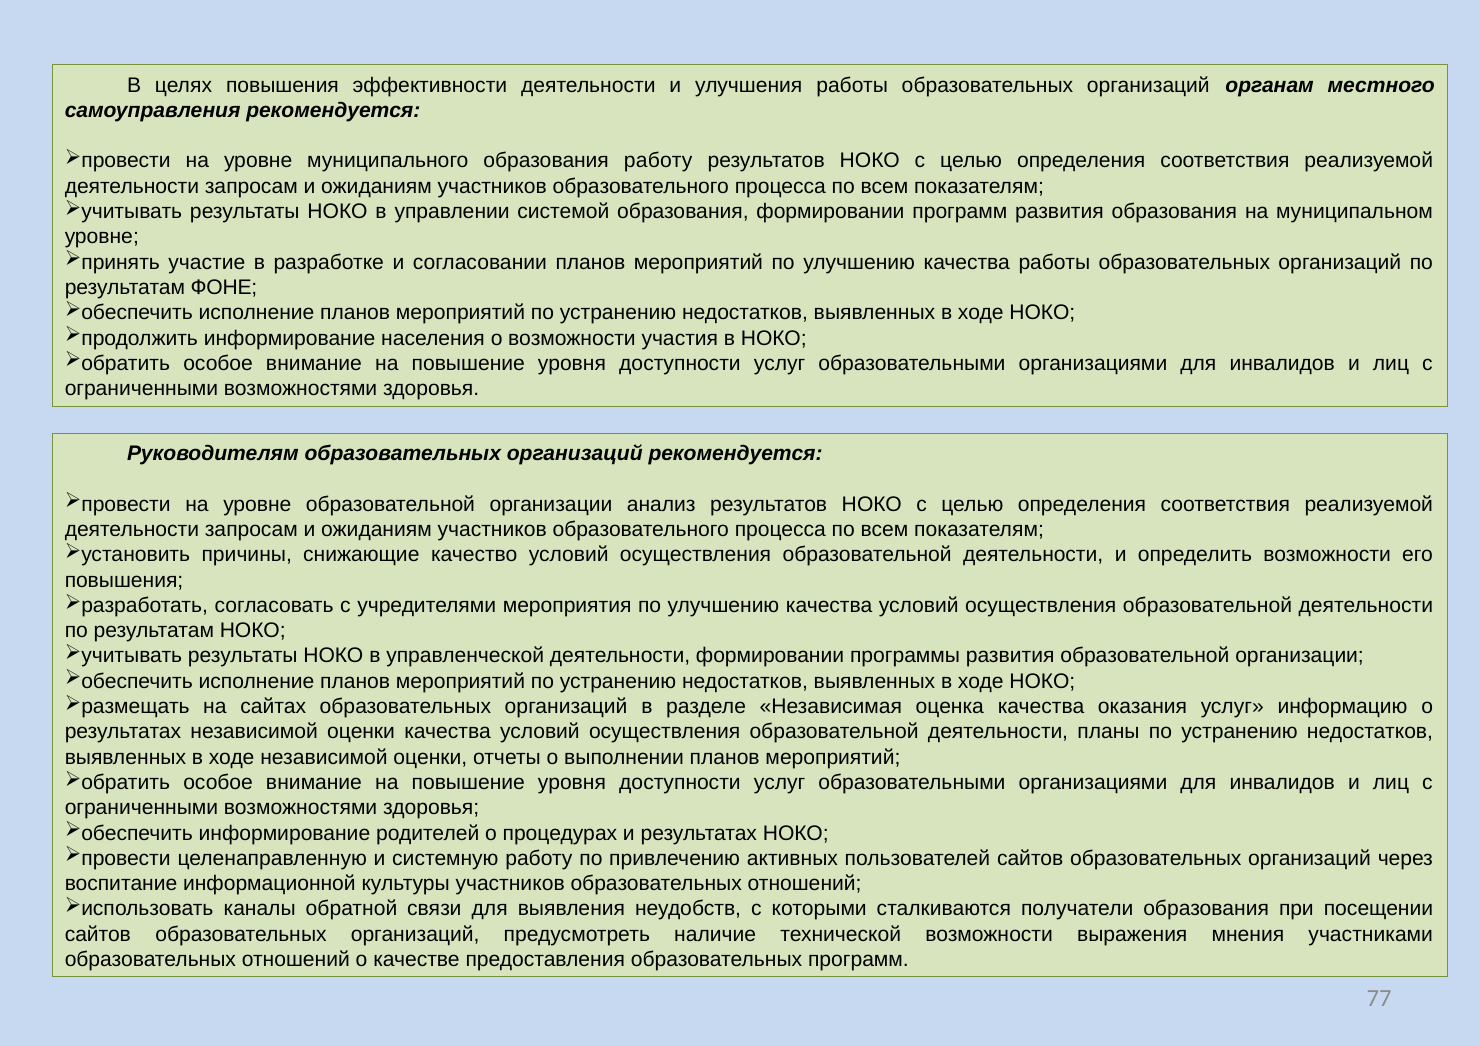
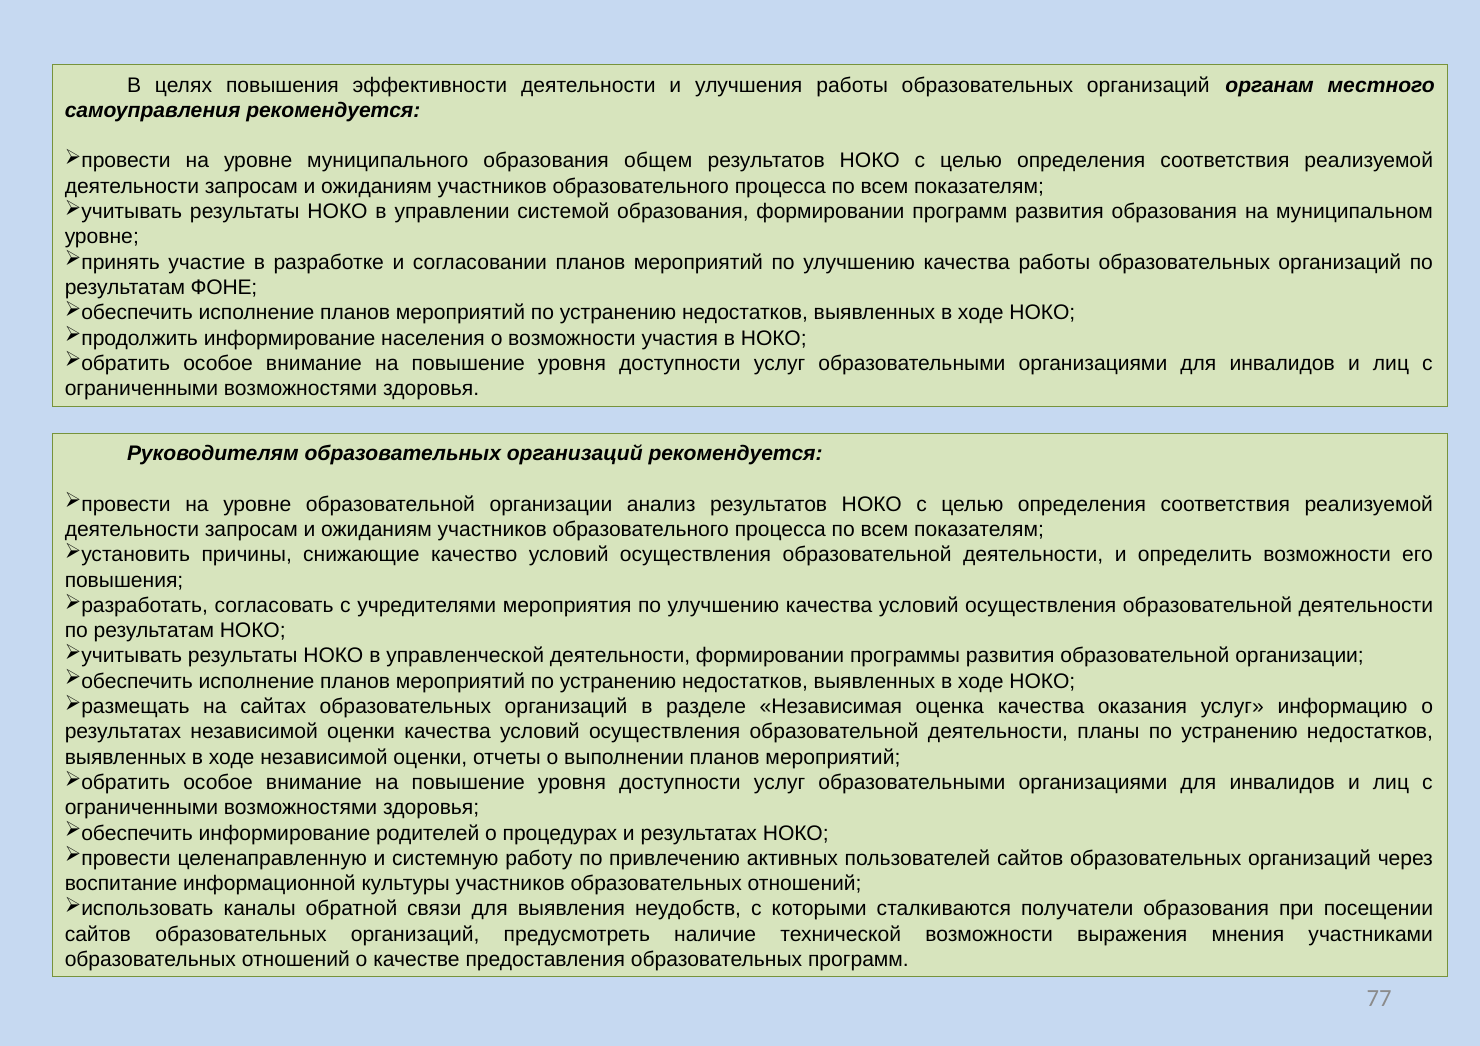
образования работу: работу -> общем
